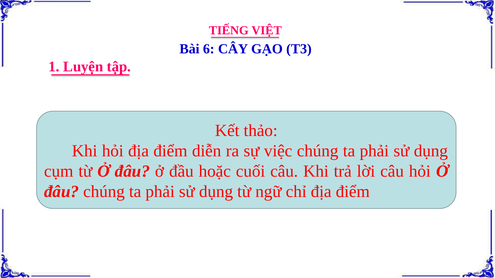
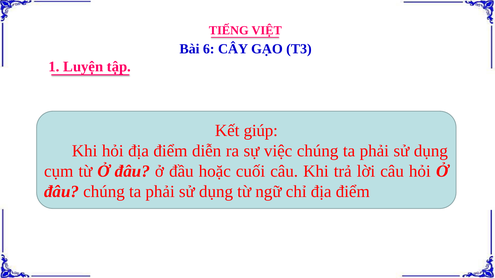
thảo: thảo -> giúp
